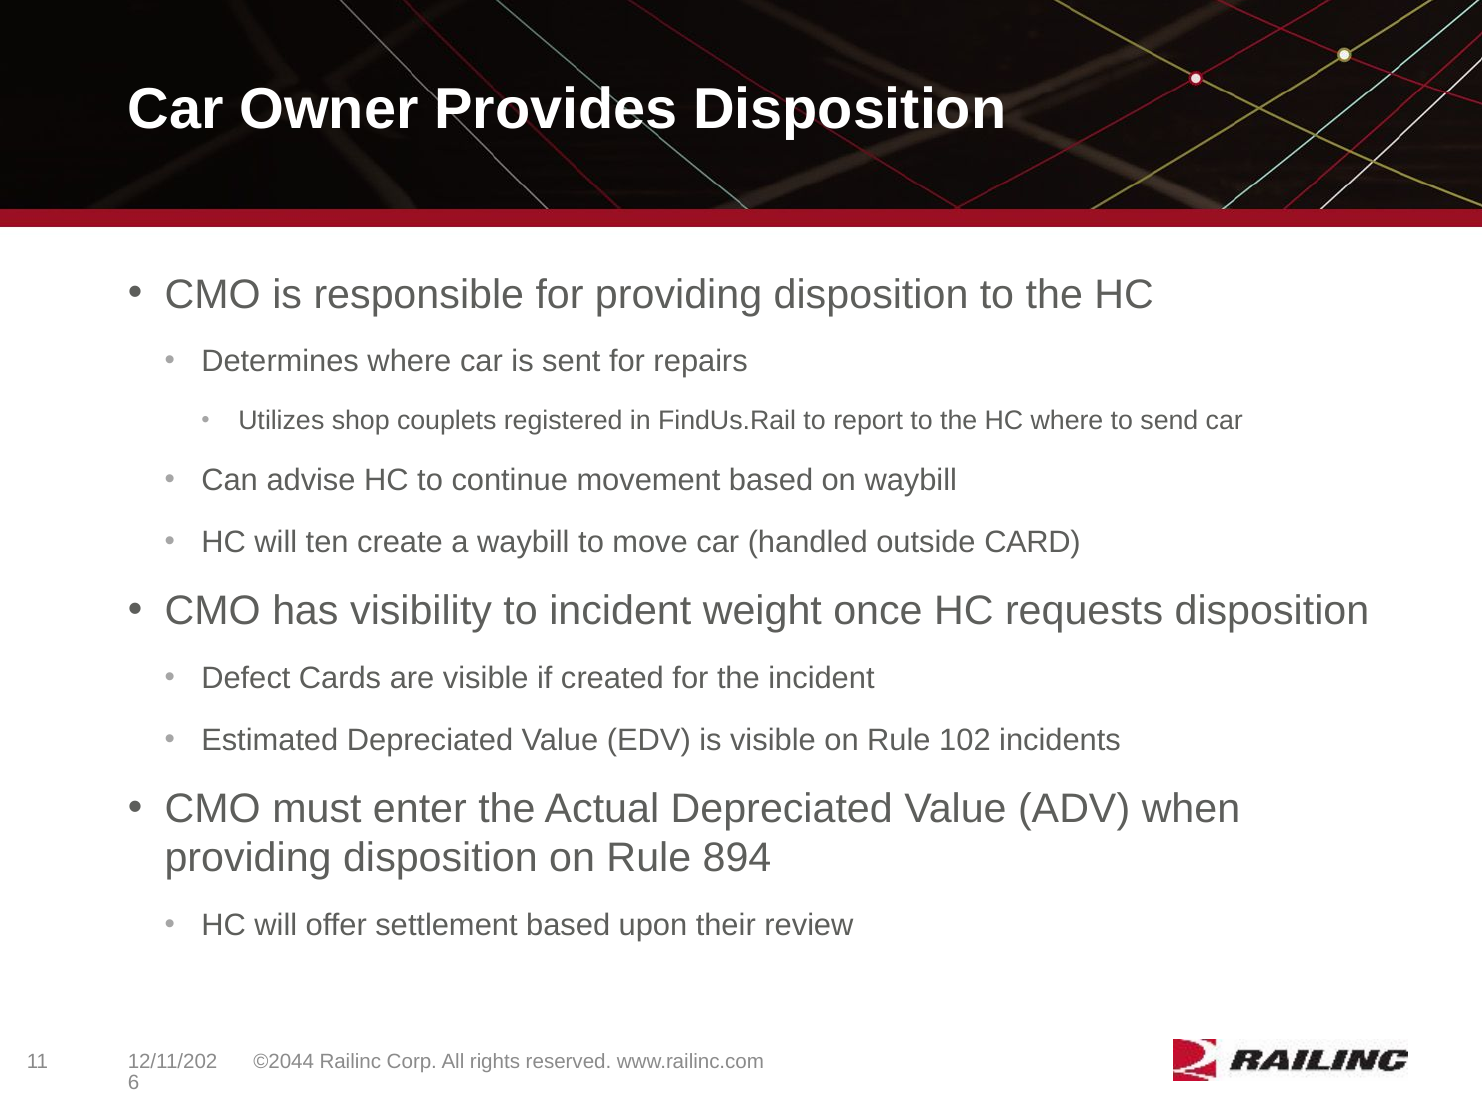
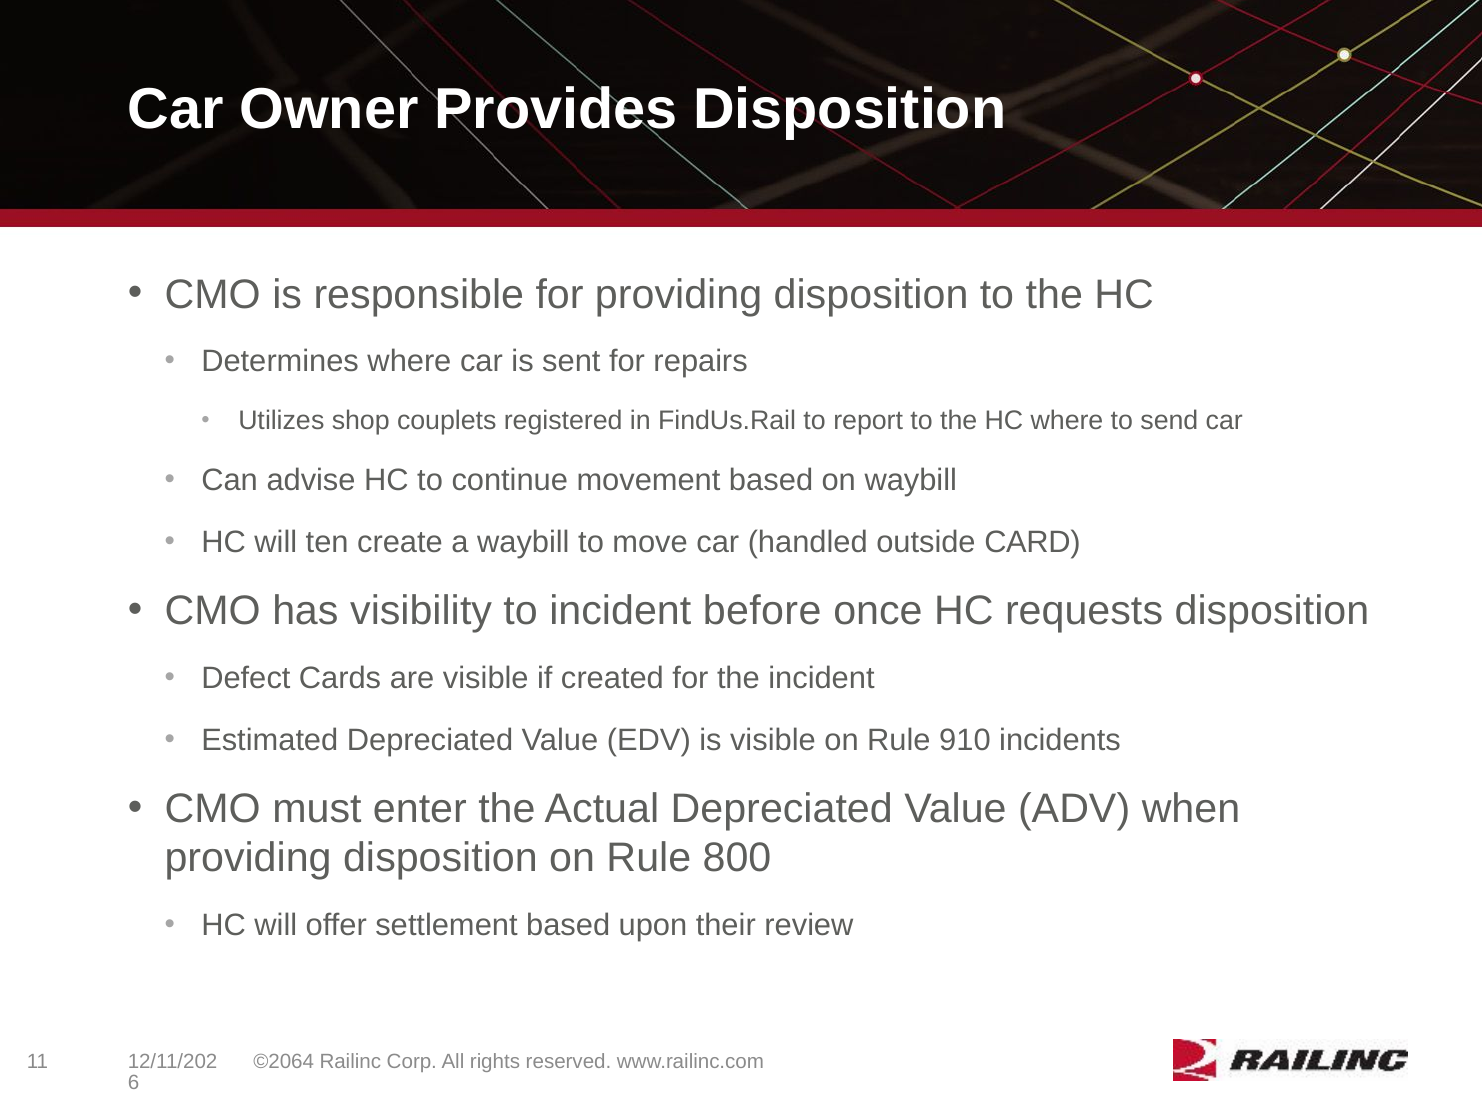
weight: weight -> before
102: 102 -> 910
894: 894 -> 800
©2044: ©2044 -> ©2064
